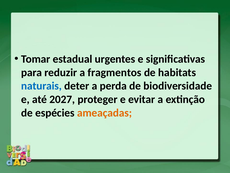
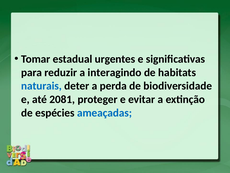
fragmentos: fragmentos -> interagindo
2027: 2027 -> 2081
ameaçadas colour: orange -> blue
